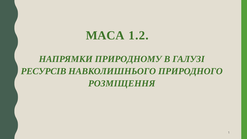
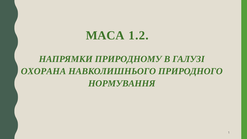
РЕСУРСІВ: РЕСУРСІВ -> ОХОРАНА
РОЗМІЩЕННЯ: РОЗМІЩЕННЯ -> НОРМУВАННЯ
